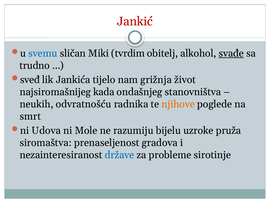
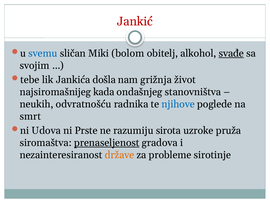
tvrdim: tvrdim -> bolom
trudno: trudno -> svojim
sveđ: sveđ -> tebe
tijelo: tijelo -> došla
njihove colour: orange -> blue
Mole: Mole -> Prste
bijelu: bijelu -> sirota
prenaseljenost underline: none -> present
države colour: blue -> orange
